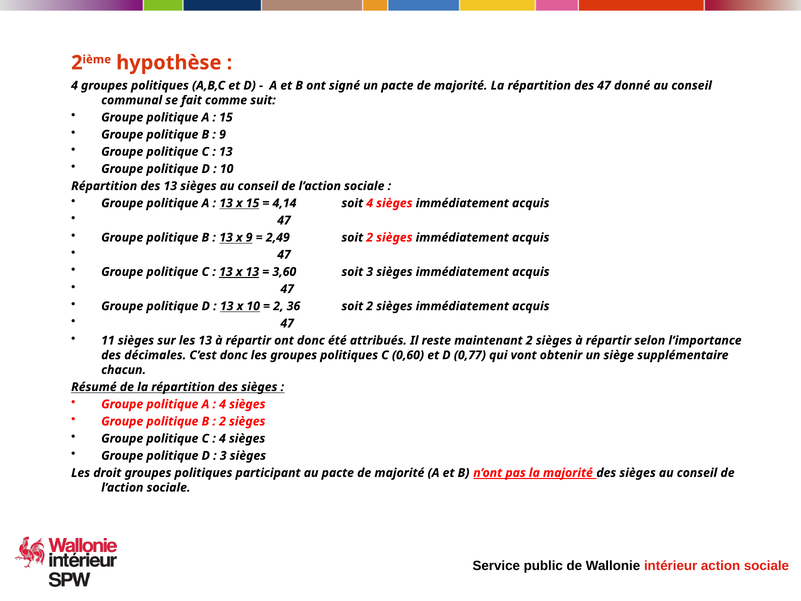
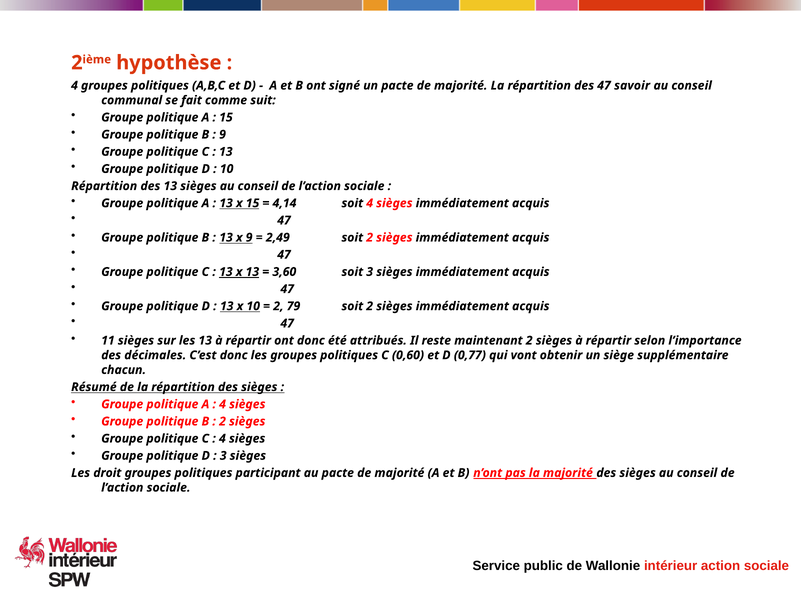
donné: donné -> savoir
36: 36 -> 79
